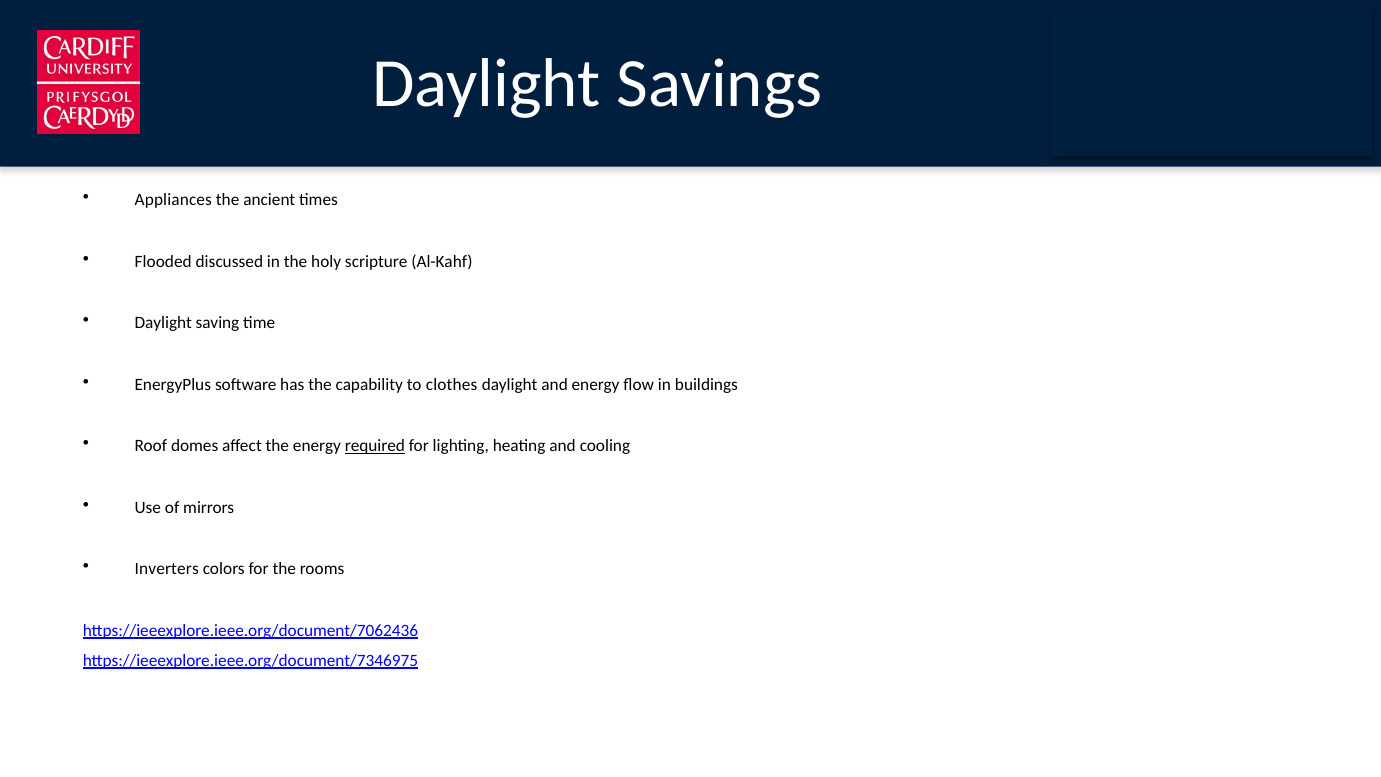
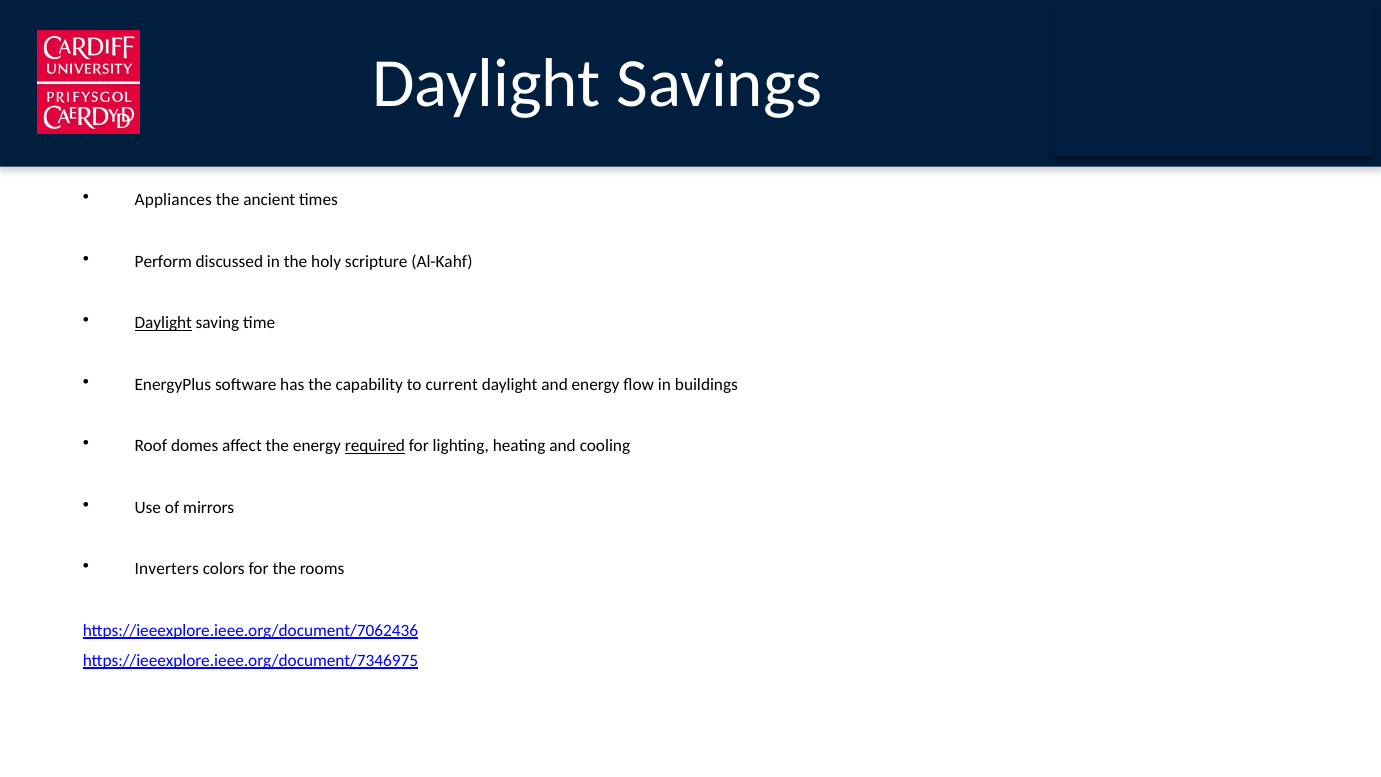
Flooded: Flooded -> Perform
Daylight at (163, 323) underline: none -> present
clothes: clothes -> current
